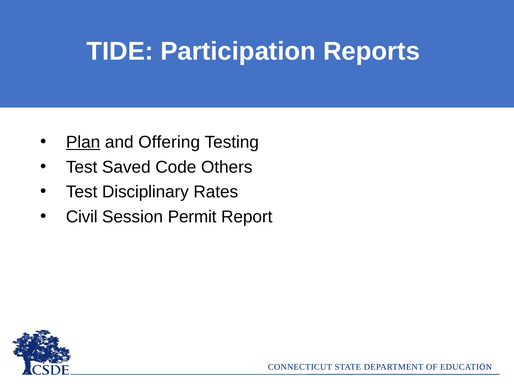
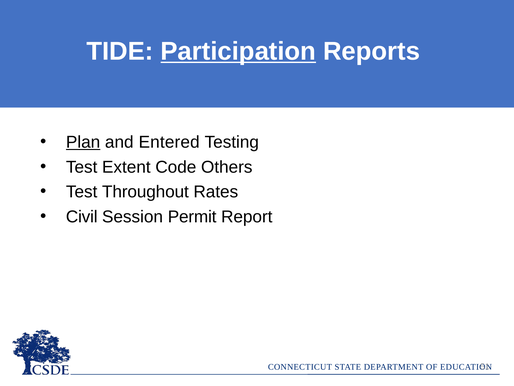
Participation underline: none -> present
Offering: Offering -> Entered
Saved: Saved -> Extent
Disciplinary: Disciplinary -> Throughout
